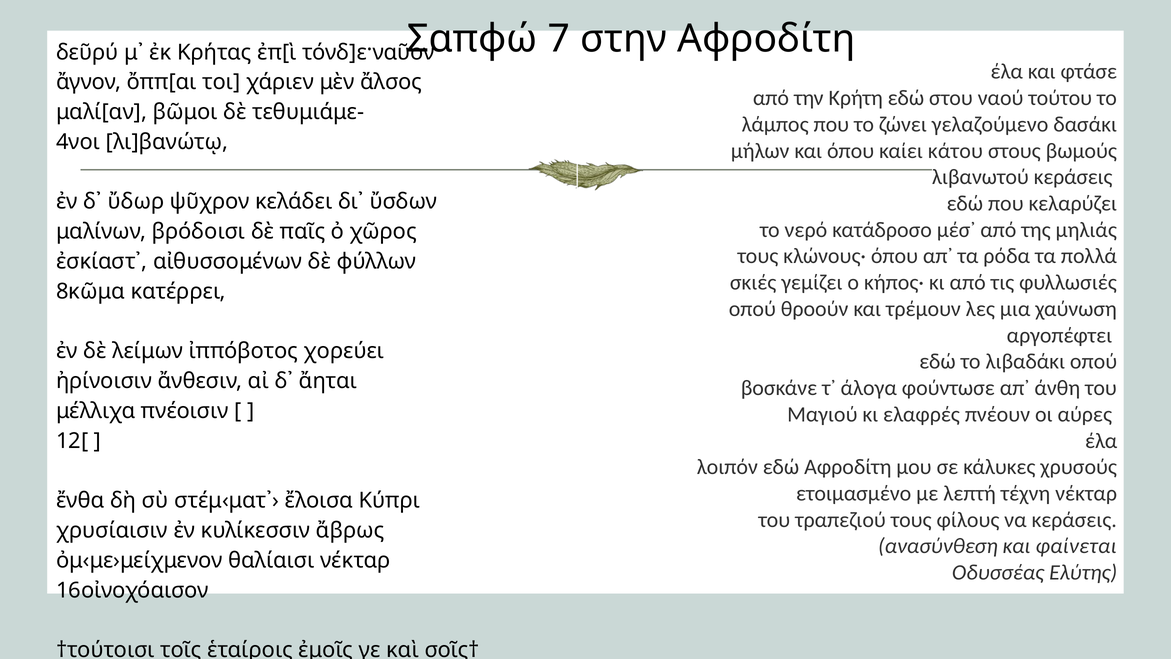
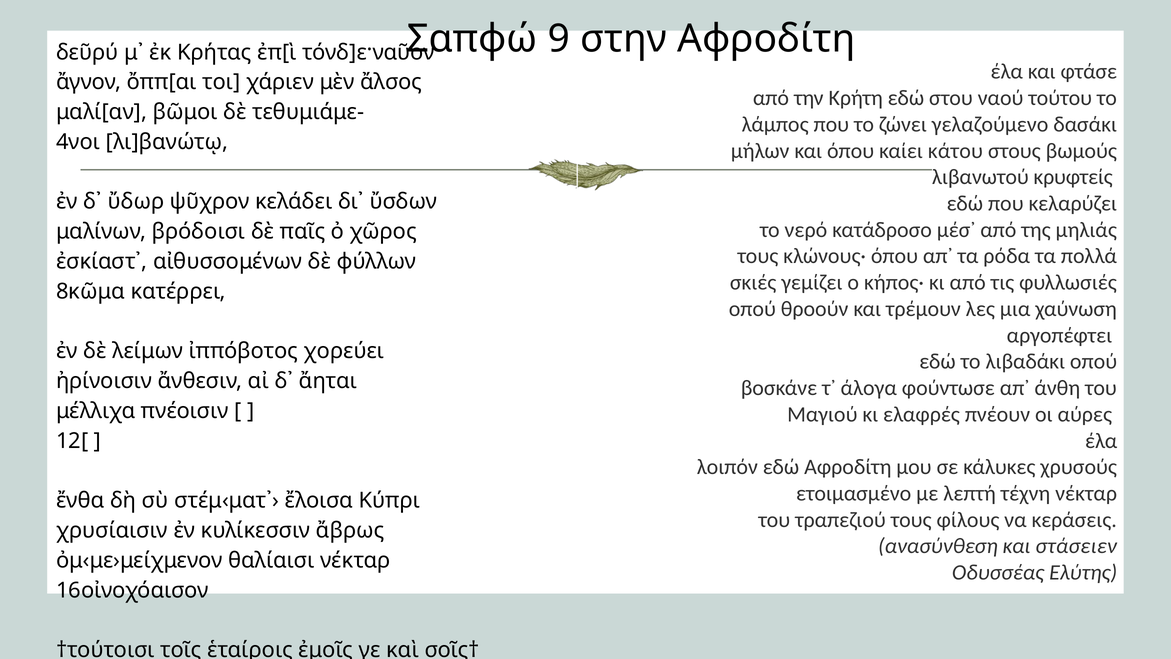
7: 7 -> 9
λιβανωτού κεράσεις: κεράσεις -> κρυφτείς
φαίνεται: φαίνεται -> στάσειεν
